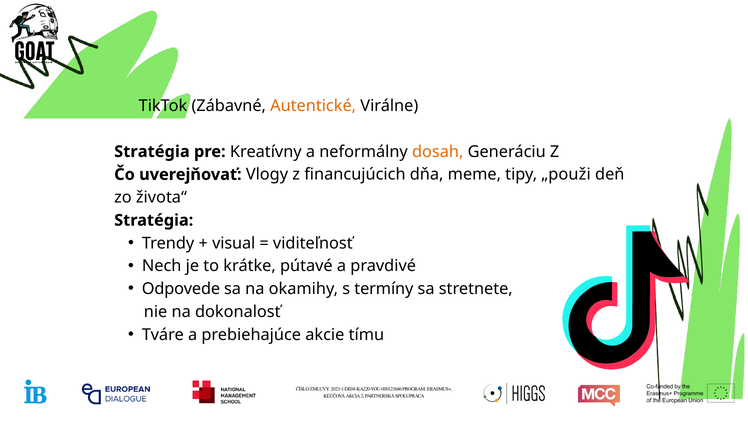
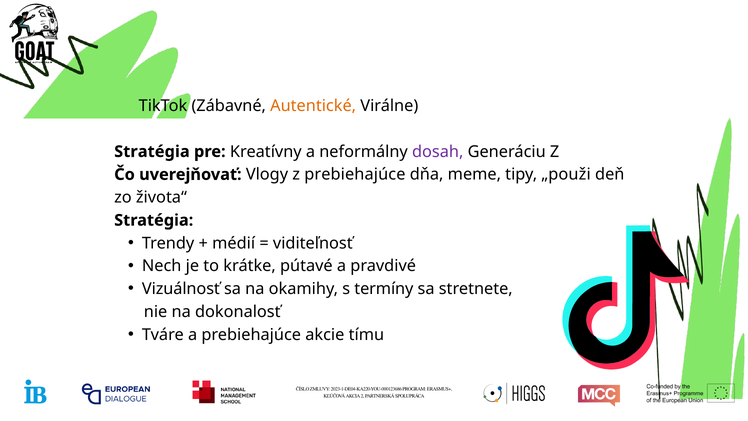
dosah colour: orange -> purple
z financujúcich: financujúcich -> prebiehajúce
visual: visual -> médií
Odpovede: Odpovede -> Vizuálnosť
